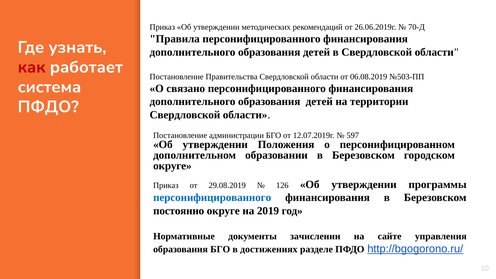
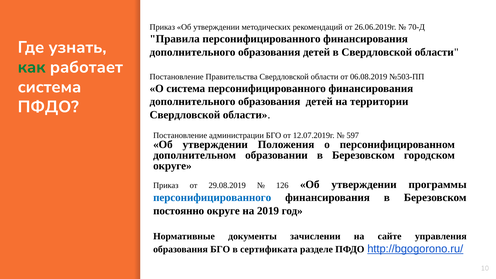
как colour: red -> green
О связано: связано -> система
достижениях: достижениях -> сертификата
